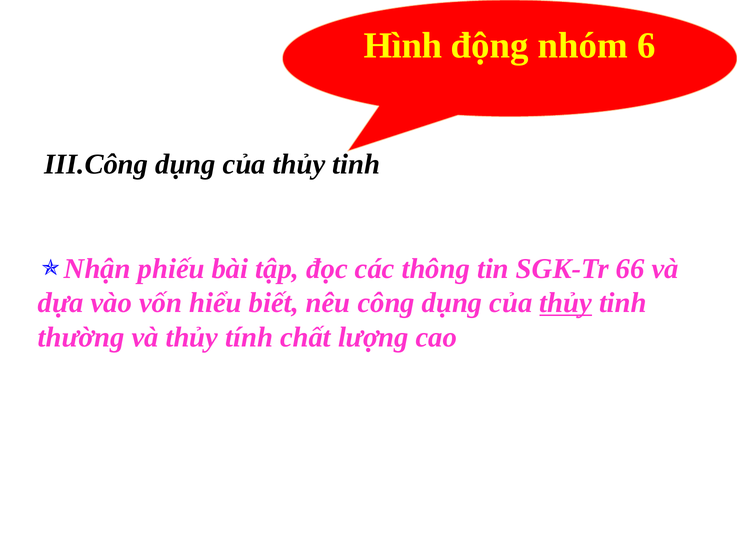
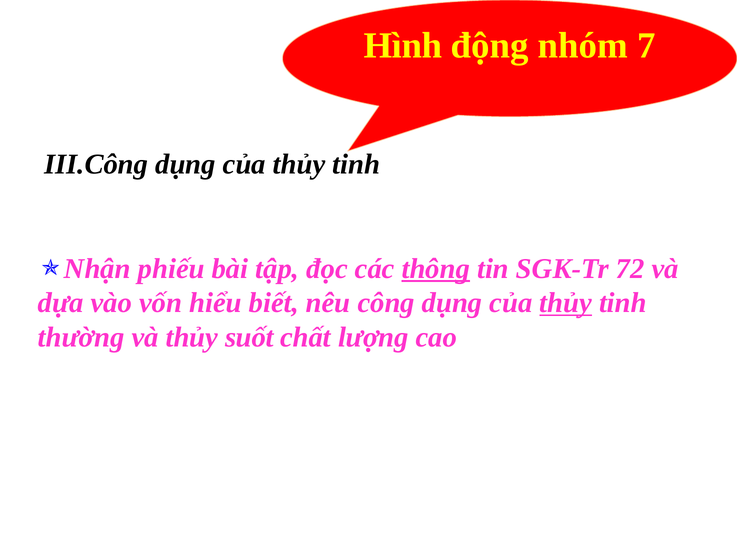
6: 6 -> 7
thông underline: none -> present
66: 66 -> 72
tính: tính -> suốt
